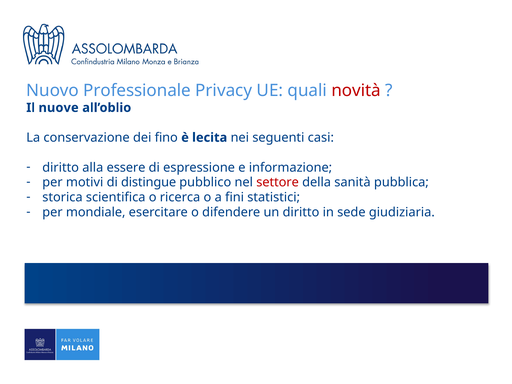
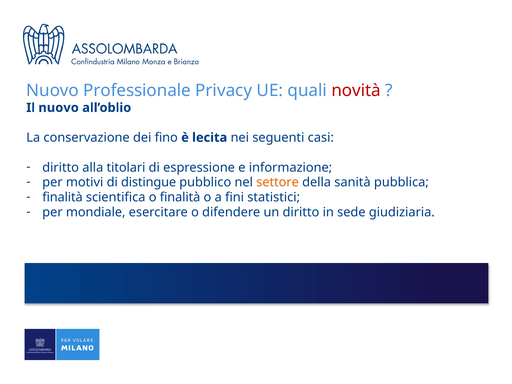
Il nuove: nuove -> nuovo
essere: essere -> titolari
settore colour: red -> orange
storica at (62, 197): storica -> finalità
o ricerca: ricerca -> finalità
